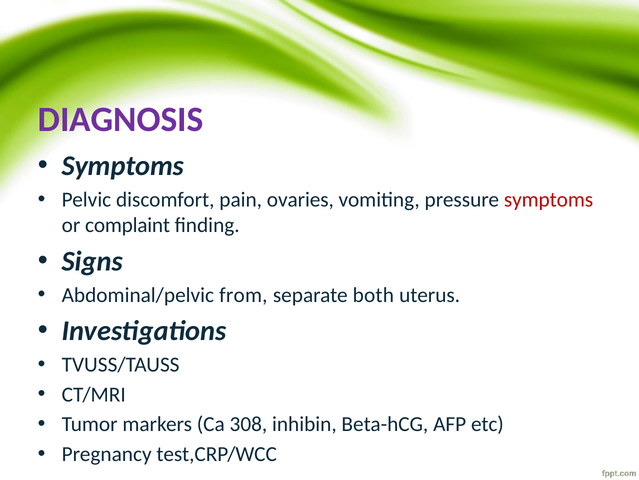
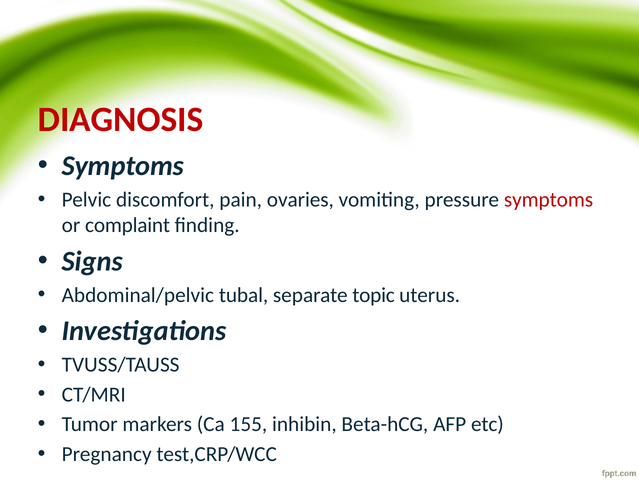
DIAGNOSIS colour: purple -> red
from: from -> tubal
both: both -> topic
308: 308 -> 155
